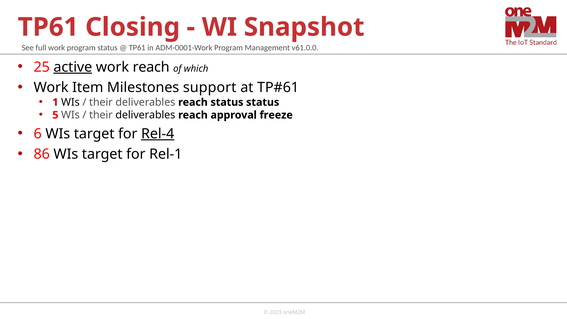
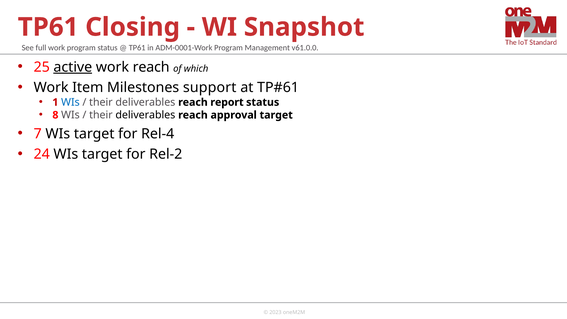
WIs at (70, 102) colour: black -> blue
reach status: status -> report
5: 5 -> 8
approval freeze: freeze -> target
6: 6 -> 7
Rel-4 underline: present -> none
86: 86 -> 24
Rel-1: Rel-1 -> Rel-2
